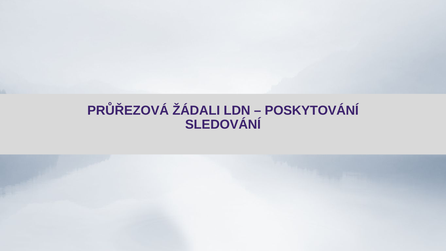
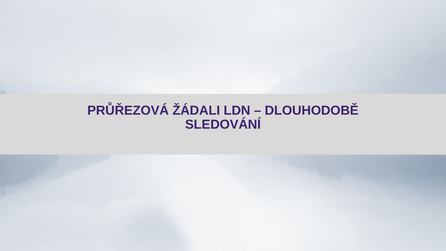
POSKYTOVÁNÍ: POSKYTOVÁNÍ -> DLOUHODOBĚ
